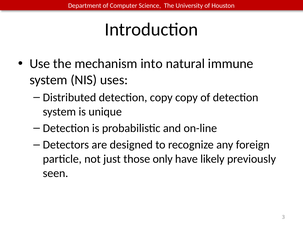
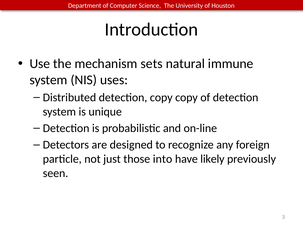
into: into -> sets
only: only -> into
